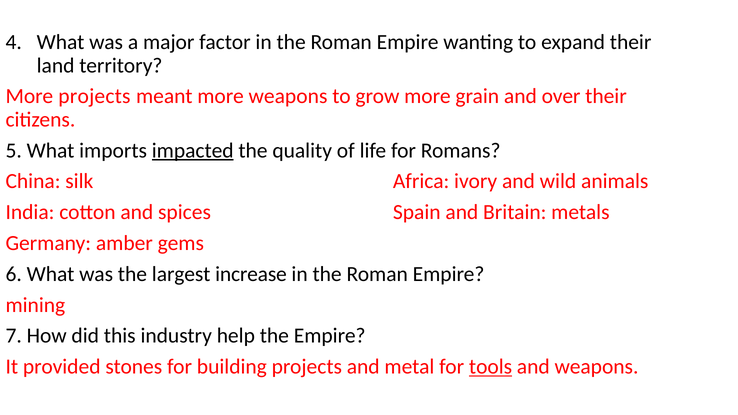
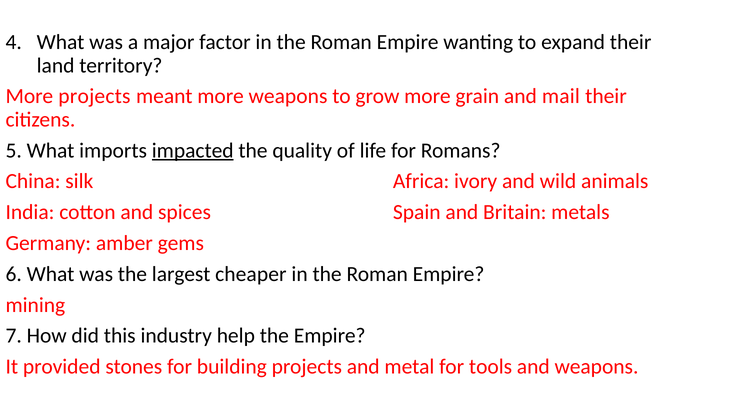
over: over -> mail
increase: increase -> cheaper
tools underline: present -> none
